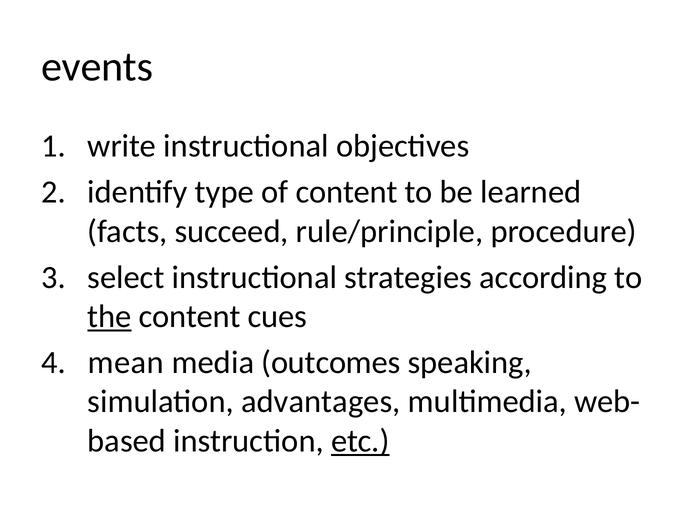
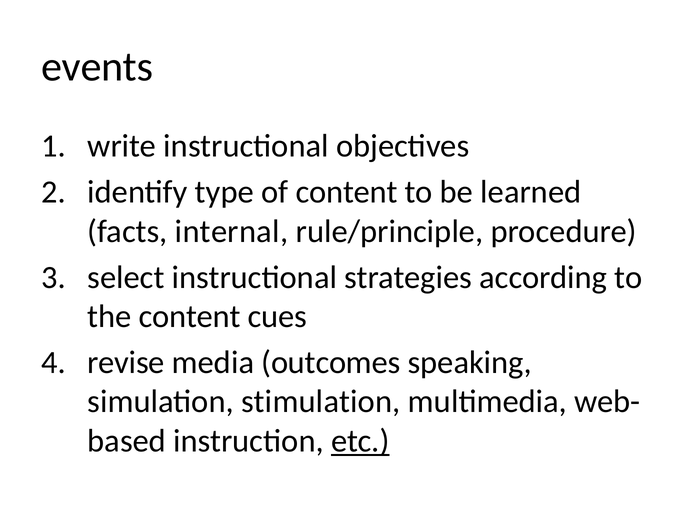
succeed: succeed -> internal
the underline: present -> none
mean: mean -> revise
advantages: advantages -> stimulation
